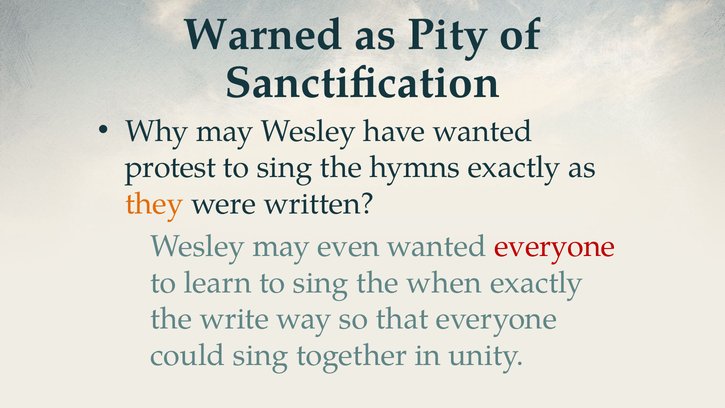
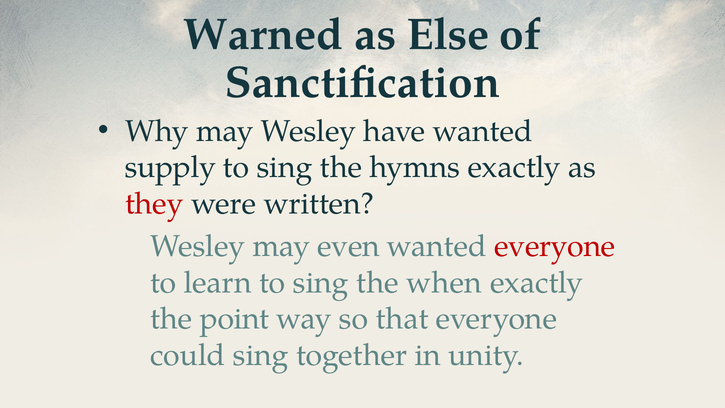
Pity: Pity -> Else
protest: protest -> supply
they colour: orange -> red
write: write -> point
